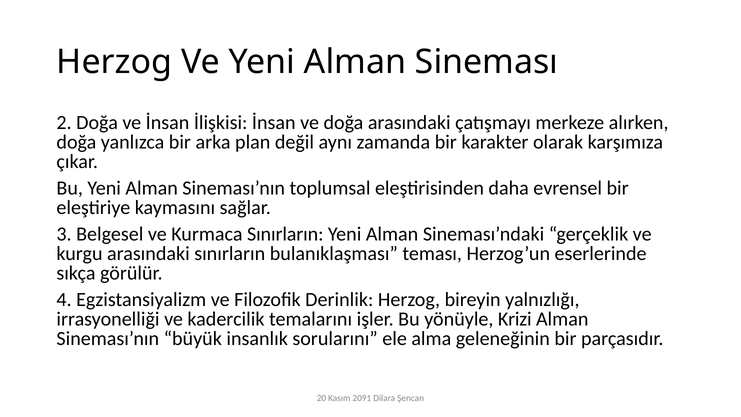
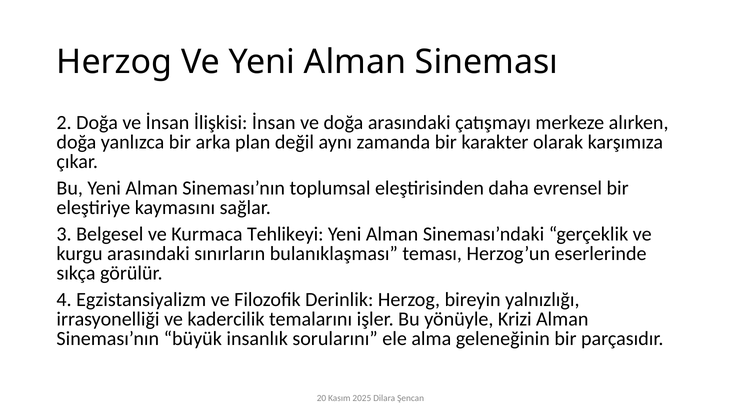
Kurmaca Sınırların: Sınırların -> Tehlikeyi
2091: 2091 -> 2025
